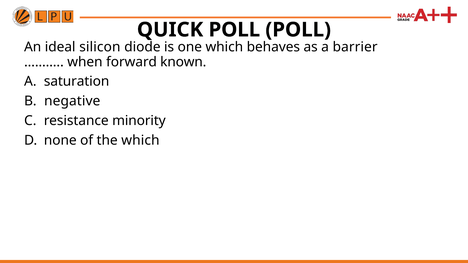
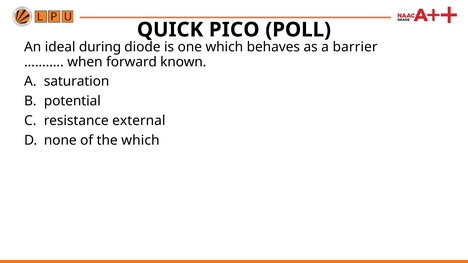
QUICK POLL: POLL -> PICO
silicon: silicon -> during
negative: negative -> potential
minority: minority -> external
